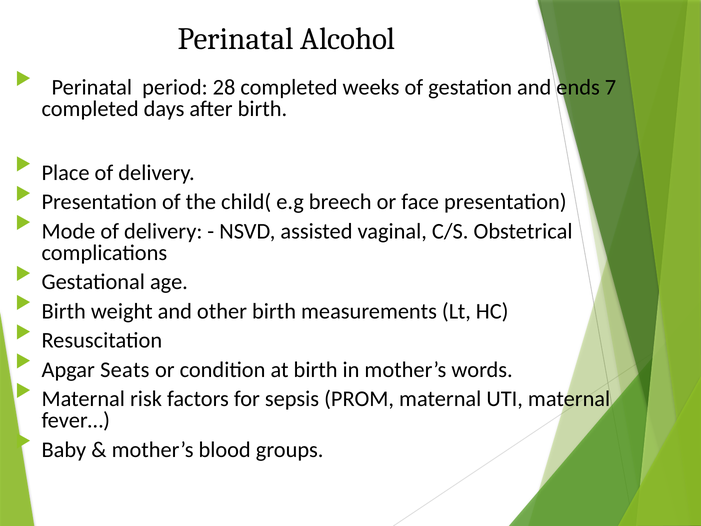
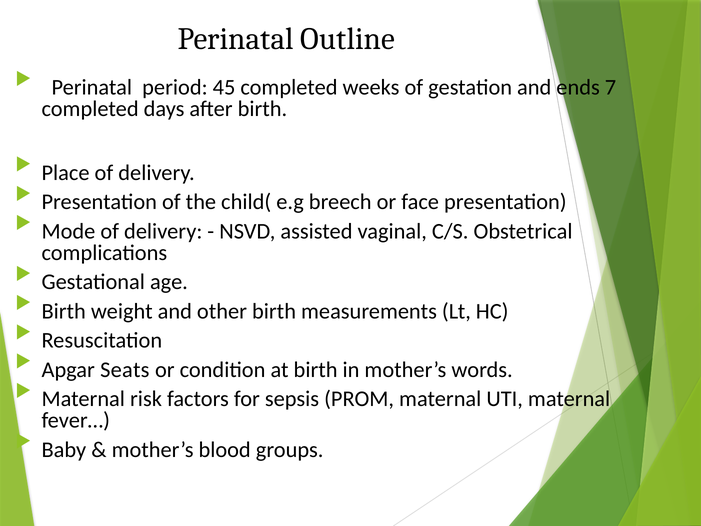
Alcohol: Alcohol -> Outline
28: 28 -> 45
